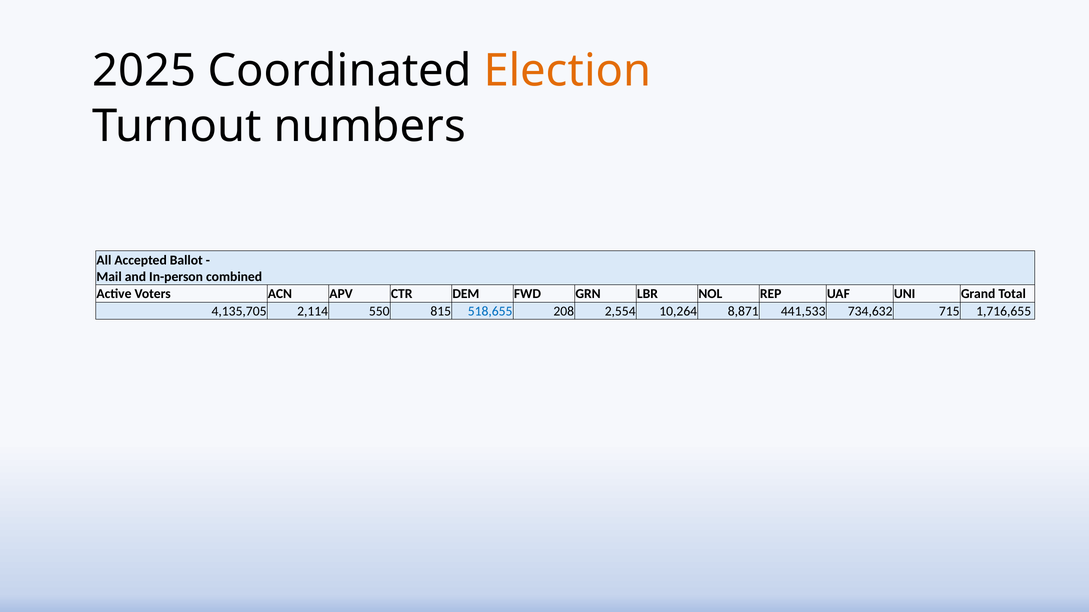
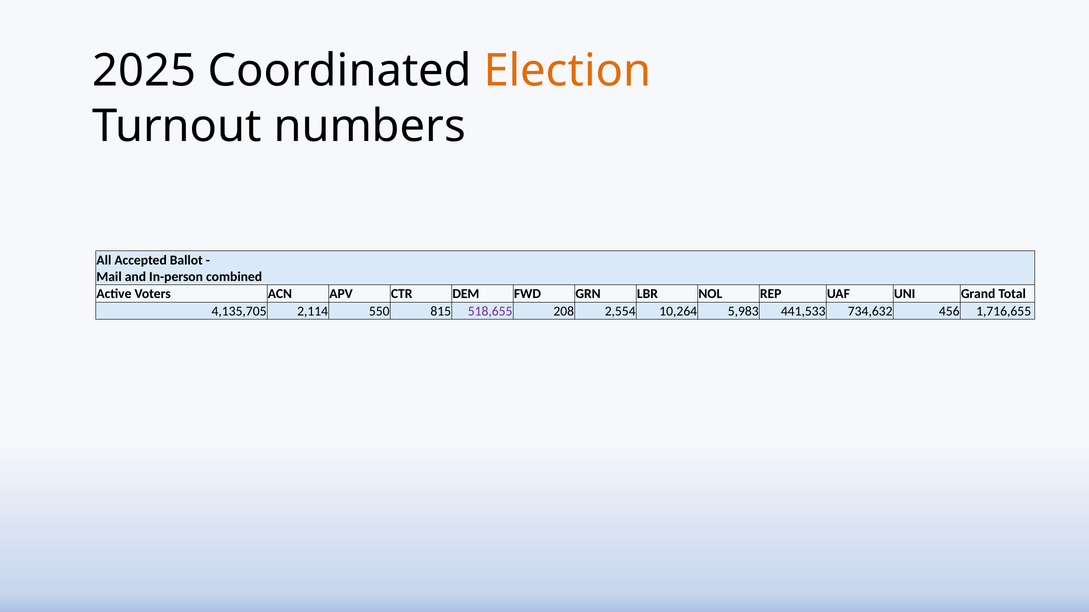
518,655 colour: blue -> purple
8,871: 8,871 -> 5,983
715: 715 -> 456
